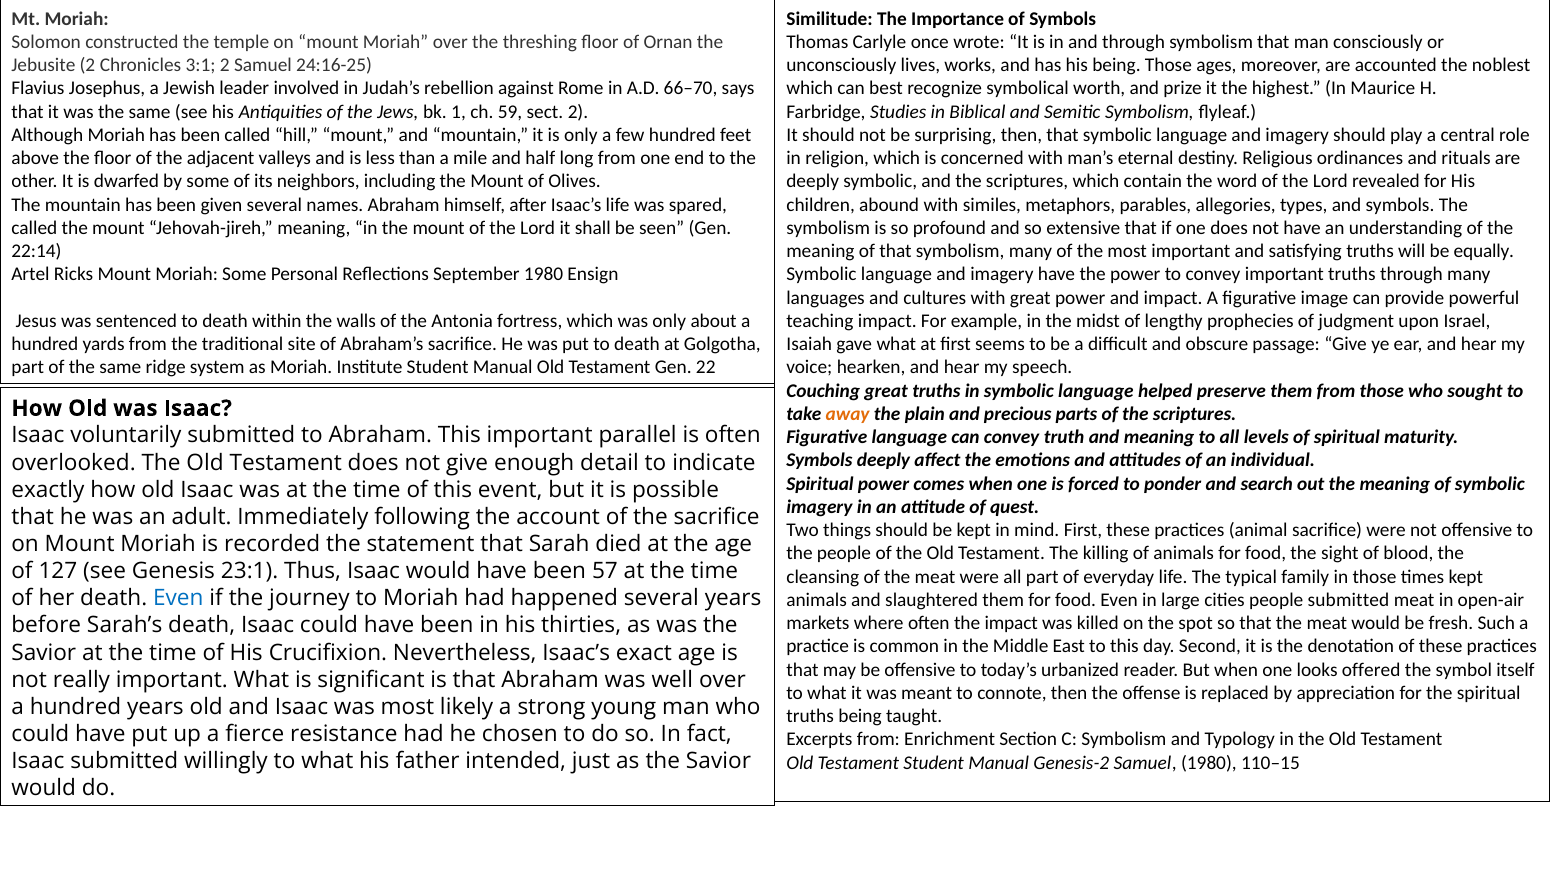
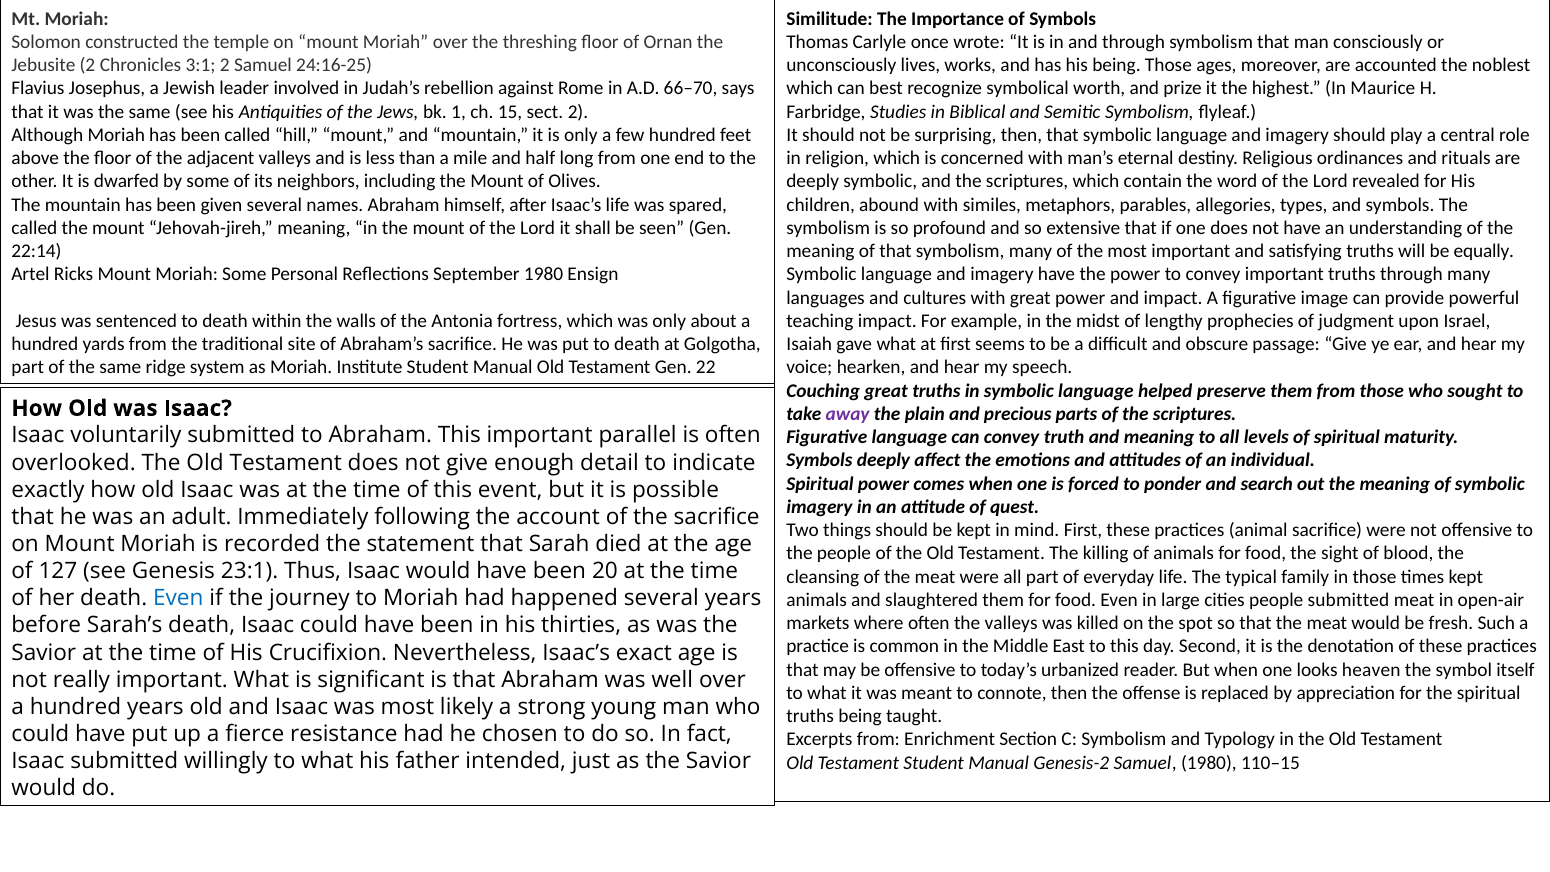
59: 59 -> 15
away colour: orange -> purple
57: 57 -> 20
the impact: impact -> valleys
offered: offered -> heaven
